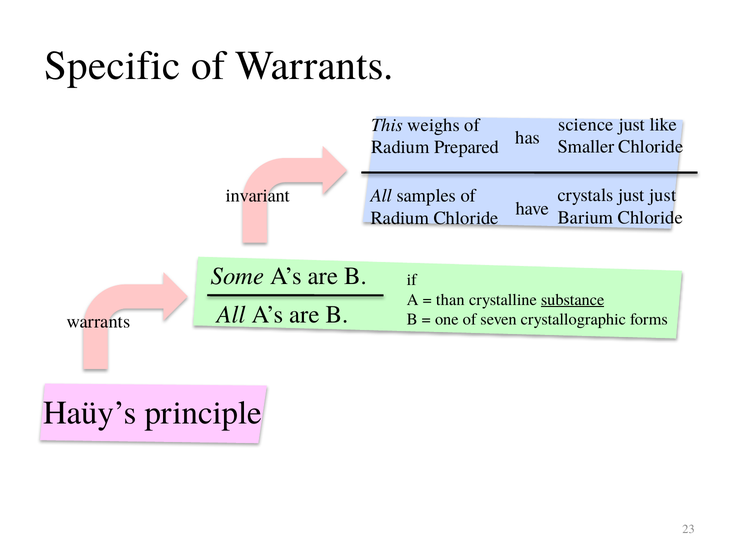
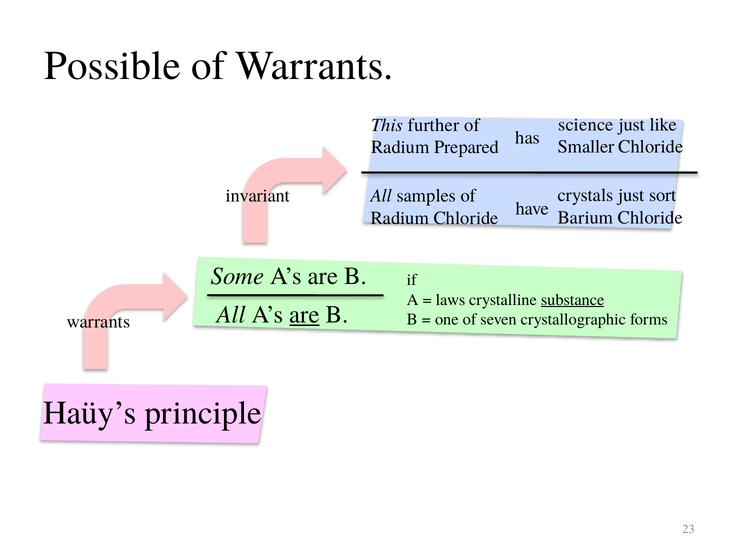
Specific: Specific -> Possible
weighs: weighs -> further
just just: just -> sort
than: than -> laws
are at (305, 314) underline: none -> present
